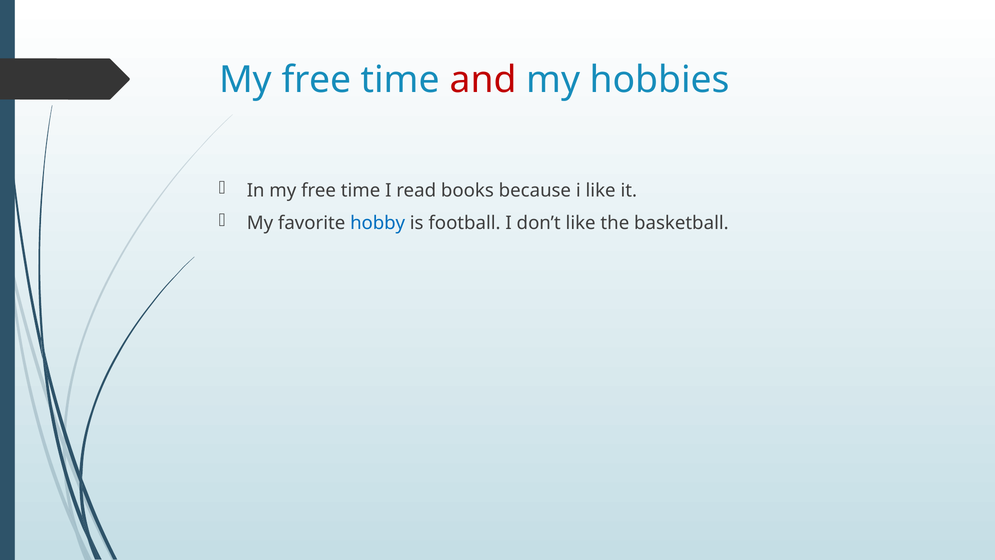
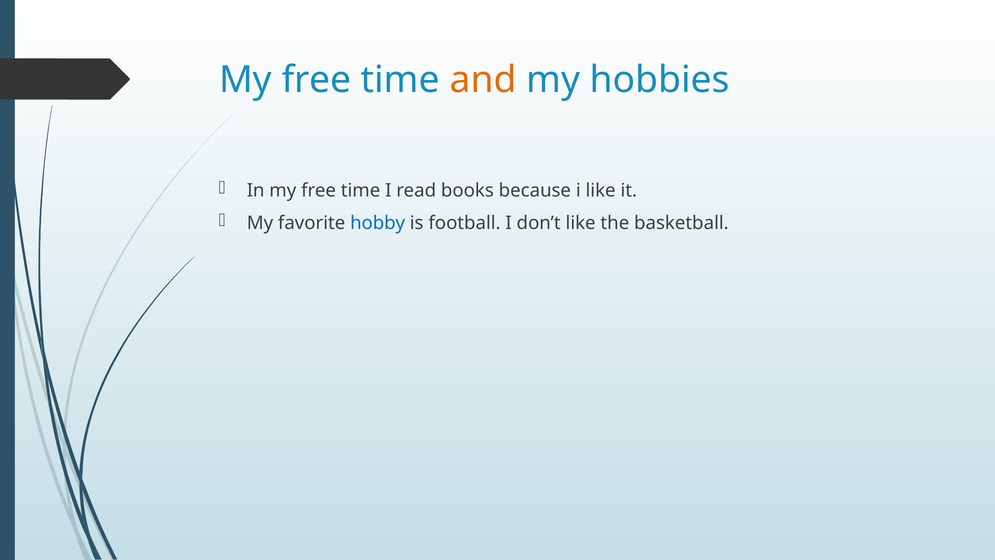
and colour: red -> orange
